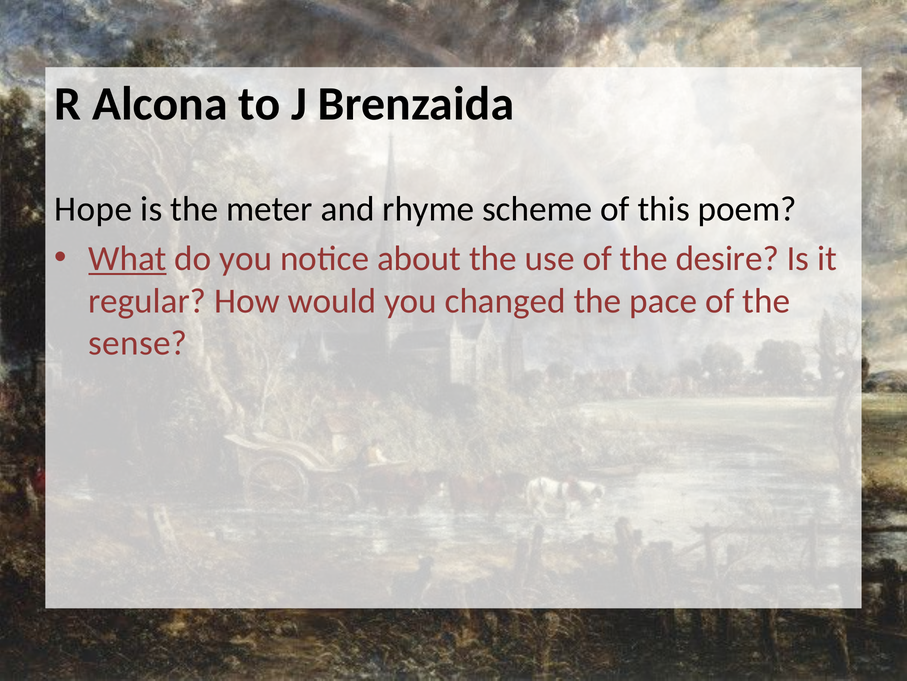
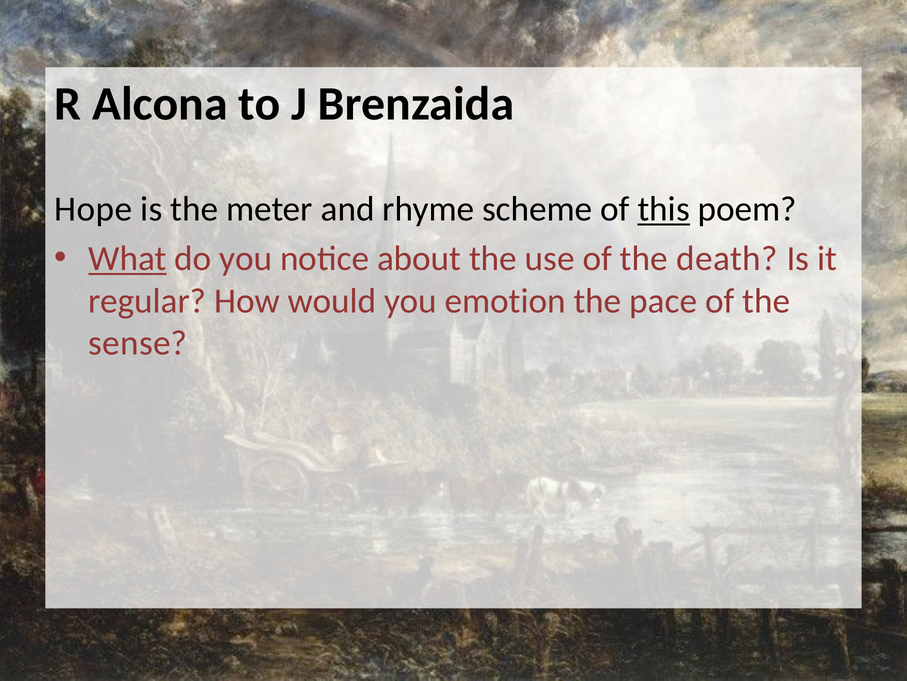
this underline: none -> present
desire: desire -> death
changed: changed -> emotion
